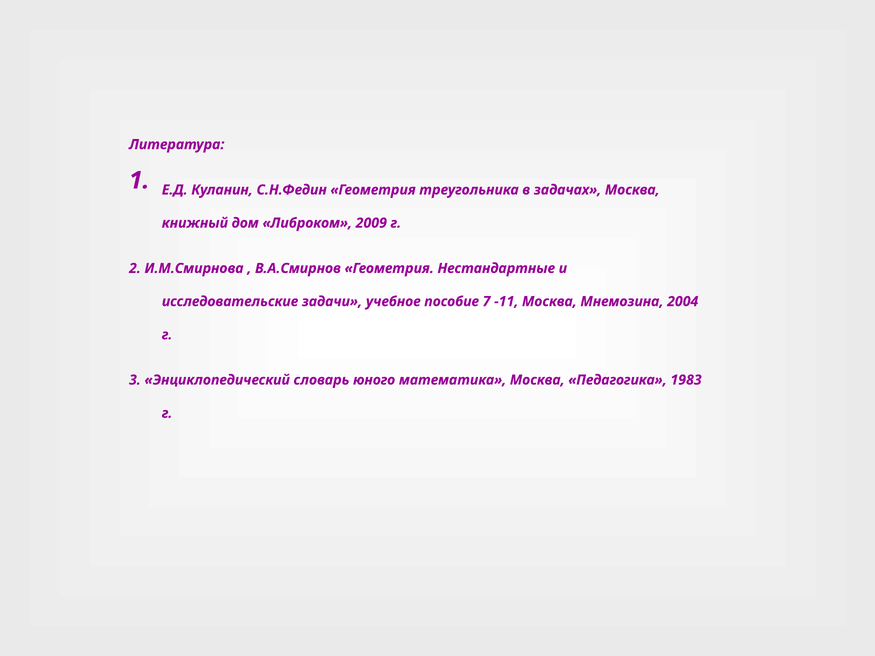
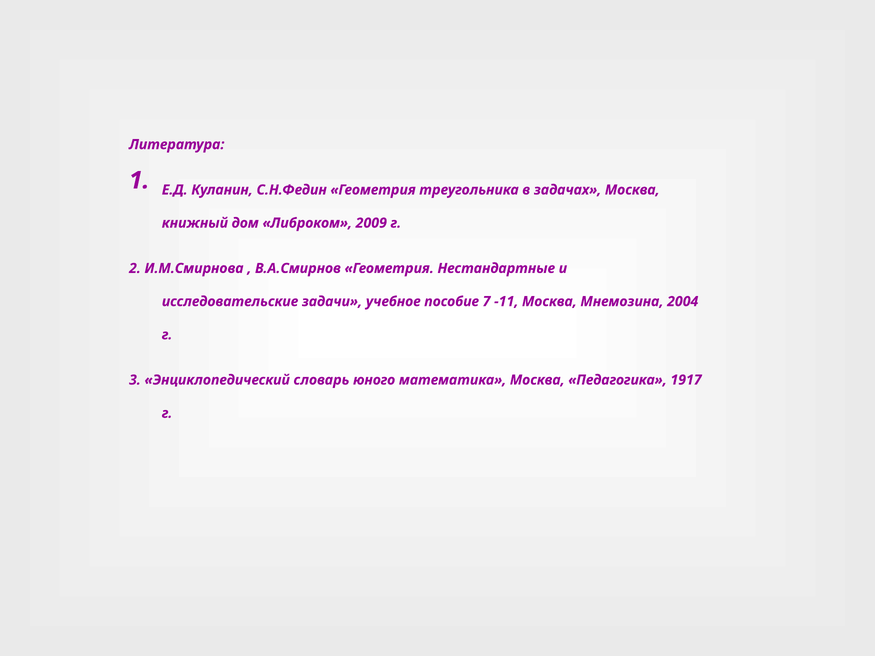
1983: 1983 -> 1917
